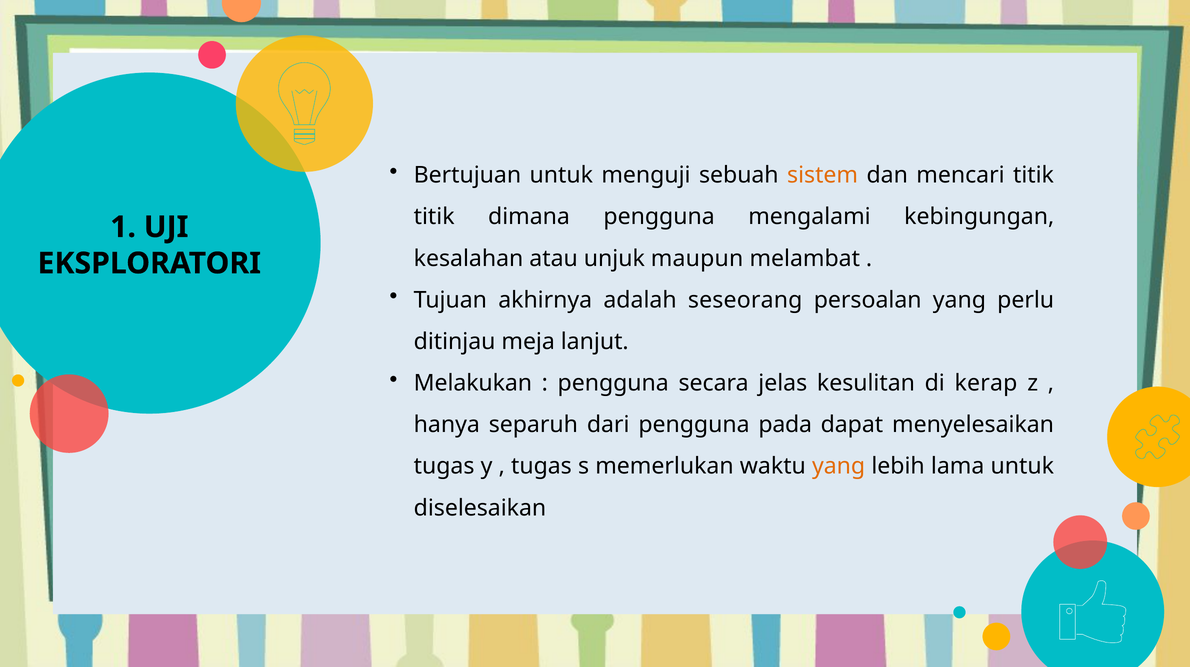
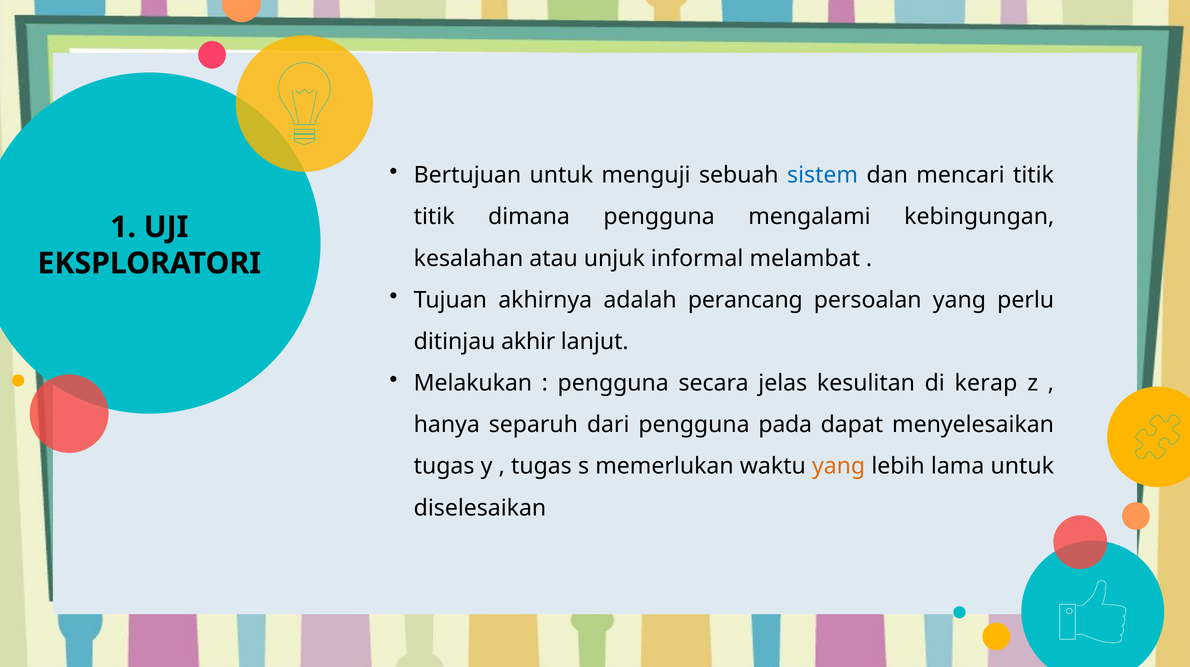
sistem colour: orange -> blue
maupun: maupun -> informal
seseorang: seseorang -> perancang
meja: meja -> akhir
